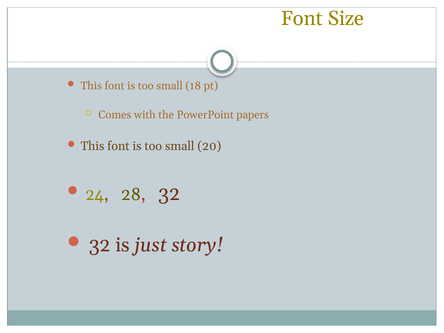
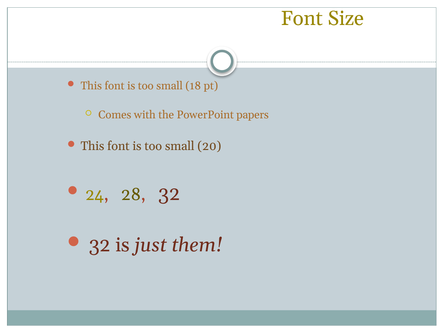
story: story -> them
